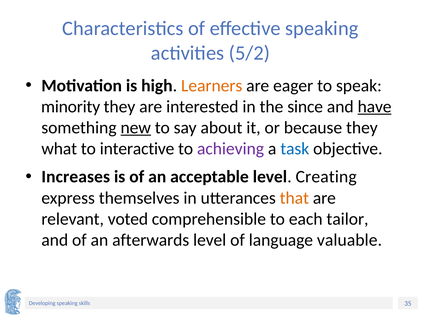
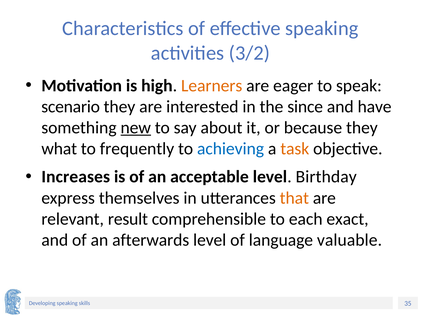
5/2: 5/2 -> 3/2
minority: minority -> scenario
have underline: present -> none
interactive: interactive -> frequently
achieving colour: purple -> blue
task colour: blue -> orange
Creating: Creating -> Birthday
voted: voted -> result
tailor: tailor -> exact
